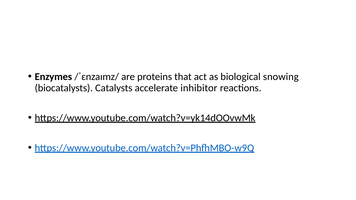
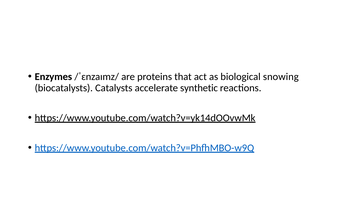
inhibitor: inhibitor -> synthetic
